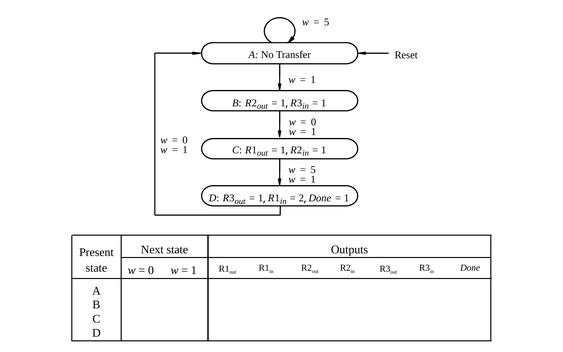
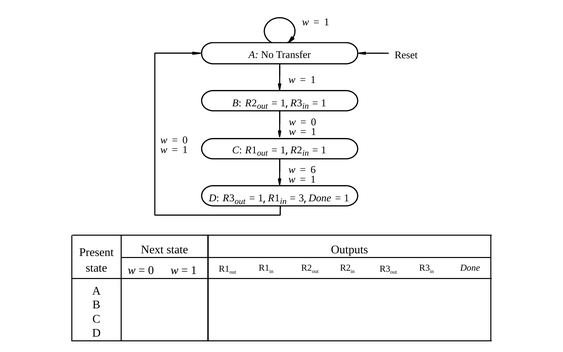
5 at (327, 22): 5 -> 1
5 at (313, 170): 5 -> 6
in 2: 2 -> 3
